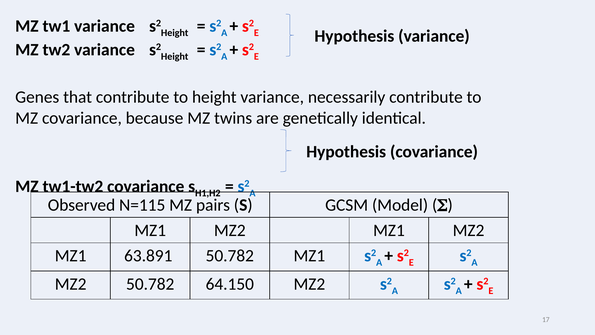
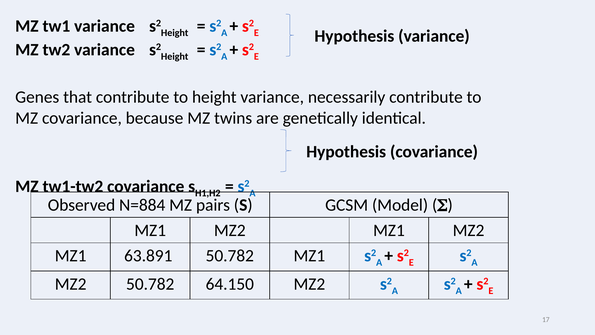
N=115: N=115 -> N=884
